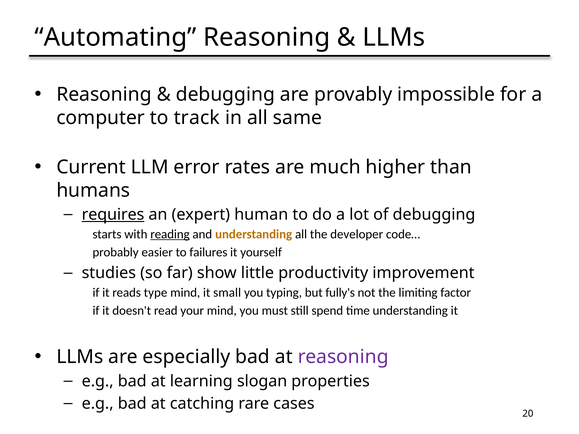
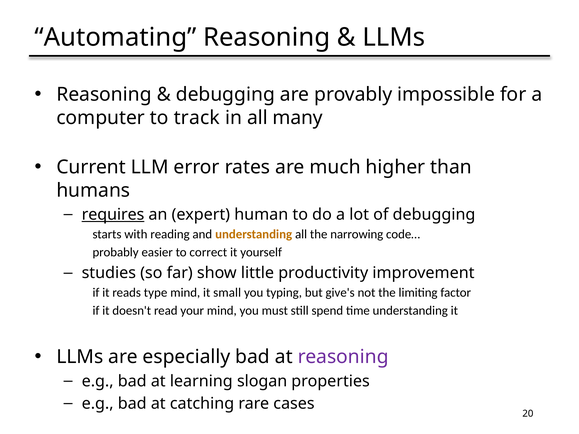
same: same -> many
reading underline: present -> none
developer: developer -> narrowing
failures: failures -> correct
fully's: fully's -> give's
